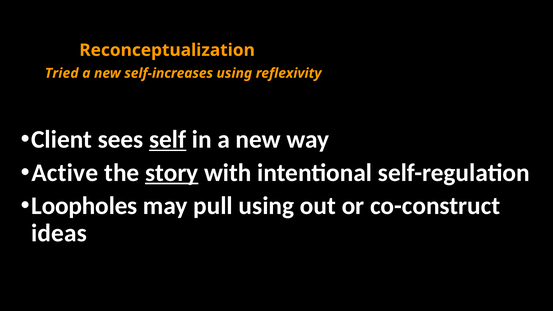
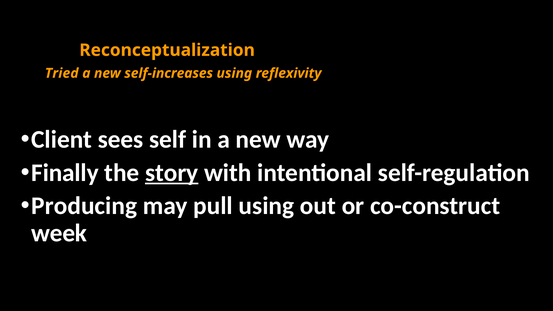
self underline: present -> none
Active: Active -> Finally
Loopholes: Loopholes -> Producing
ideas: ideas -> week
